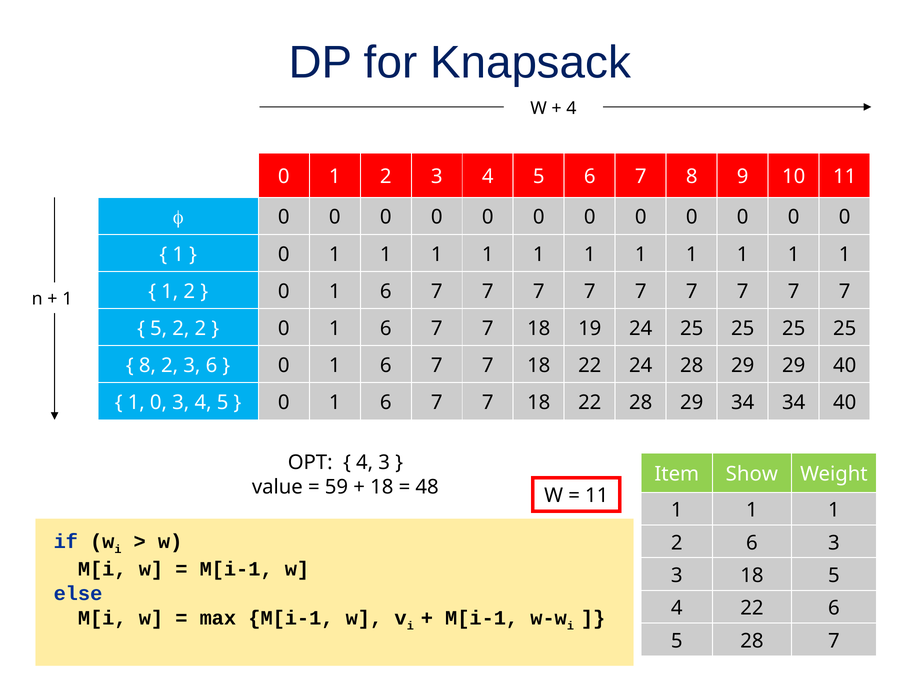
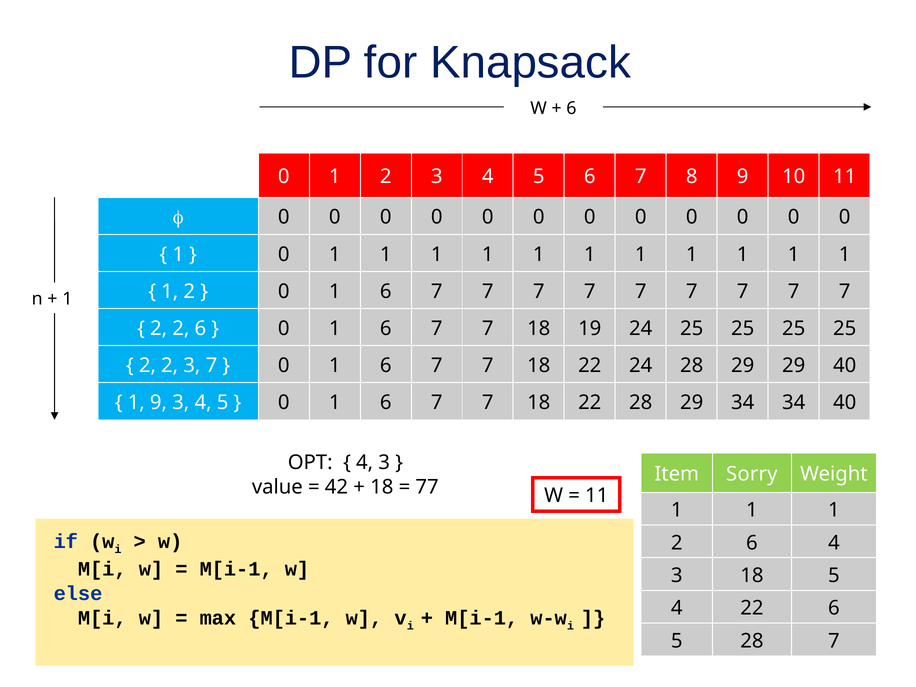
4 at (571, 108): 4 -> 6
5 at (159, 328): 5 -> 2
2 2: 2 -> 6
8 at (147, 366): 8 -> 2
3 6: 6 -> 7
0 at (159, 403): 0 -> 9
Show: Show -> Sorry
59: 59 -> 42
48: 48 -> 77
3 at (834, 543): 3 -> 4
